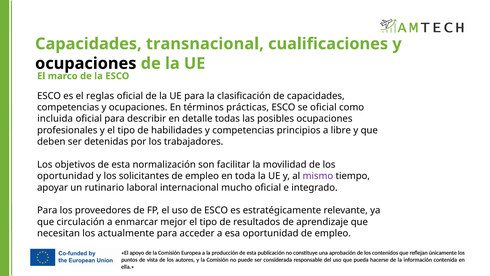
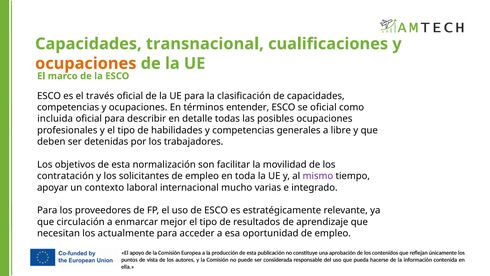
ocupaciones at (86, 63) colour: black -> orange
reglas: reglas -> través
prácticas: prácticas -> entender
principios: principios -> generales
oportunidad at (65, 176): oportunidad -> contratación
rutinario: rutinario -> contexto
mucho oficial: oficial -> varias
